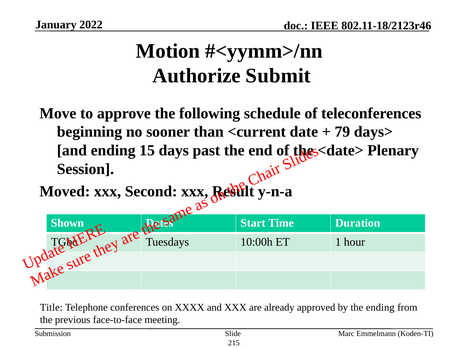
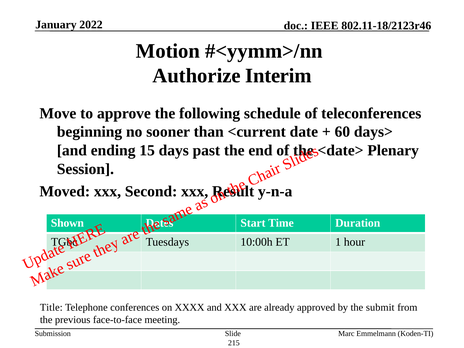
Submit: Submit -> Interim
79: 79 -> 60
the ending: ending -> submit
